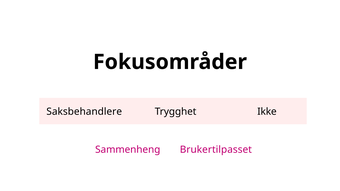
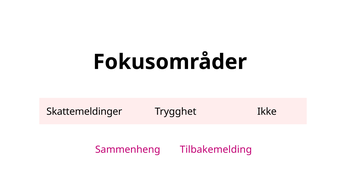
Saksbehandlere: Saksbehandlere -> Skattemeldinger
Brukertilpasset: Brukertilpasset -> Tilbakemelding
